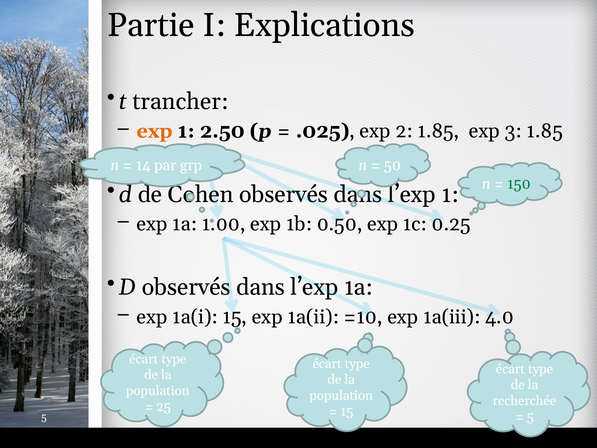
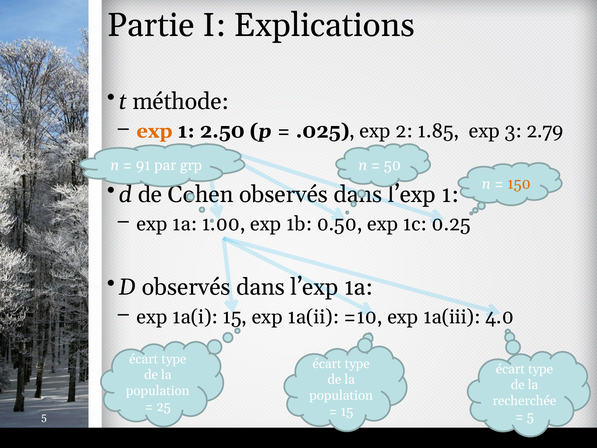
trancher: trancher -> méthode
3 1.85: 1.85 -> 2.79
14: 14 -> 91
150 colour: green -> orange
